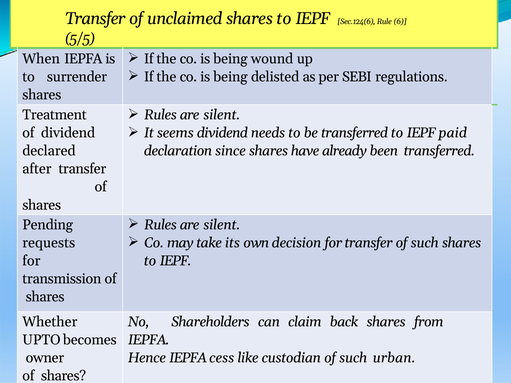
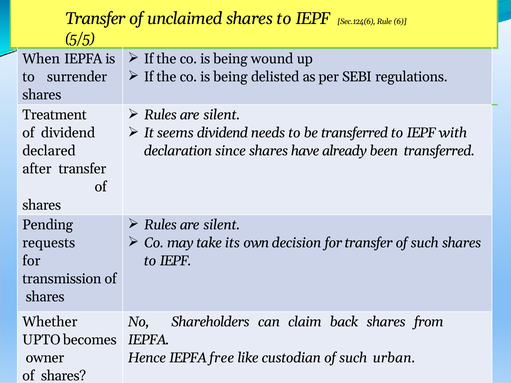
paid: paid -> with
cess: cess -> free
